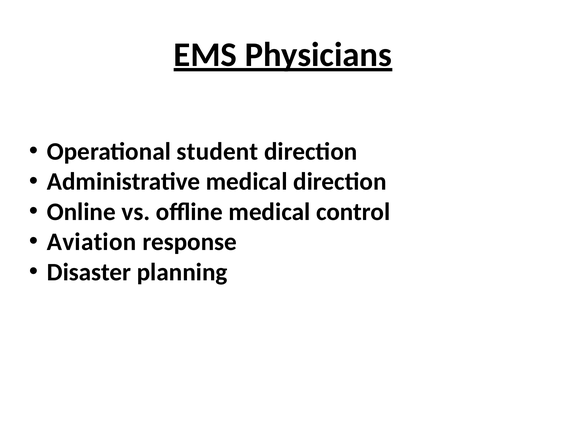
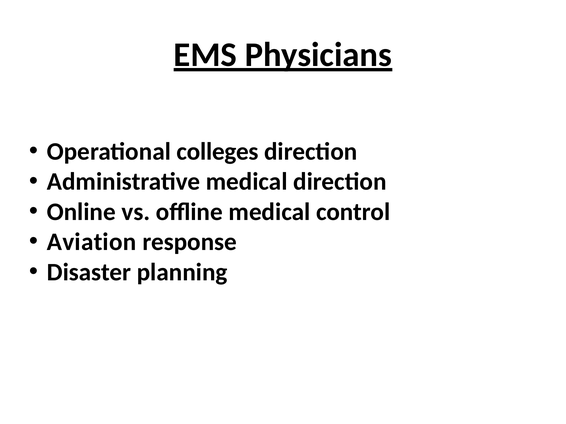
student: student -> colleges
